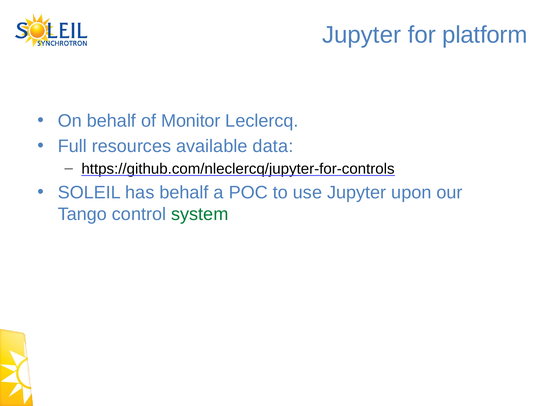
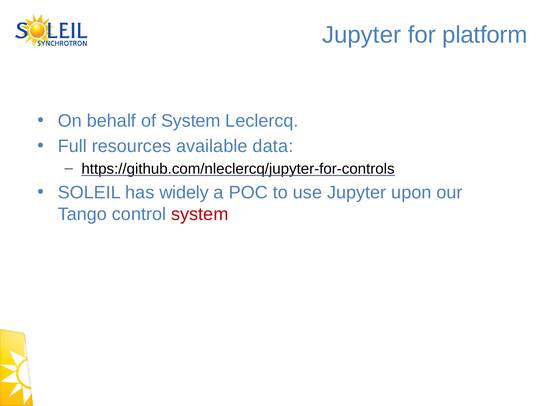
of Monitor: Monitor -> System
has behalf: behalf -> widely
system at (200, 214) colour: green -> red
